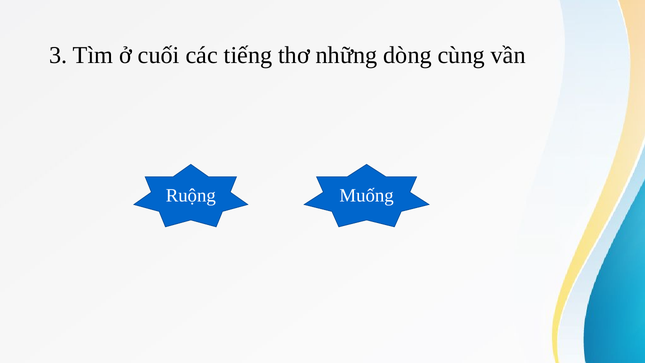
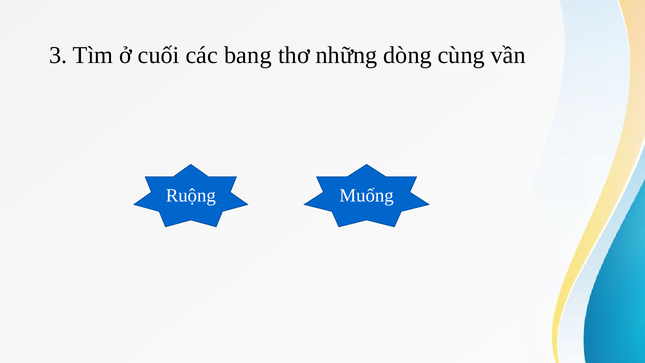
tiếng: tiếng -> bang
